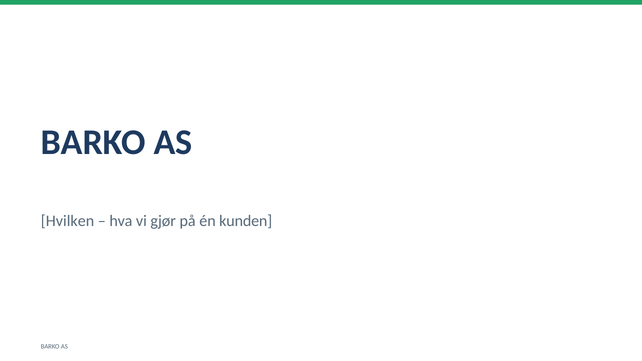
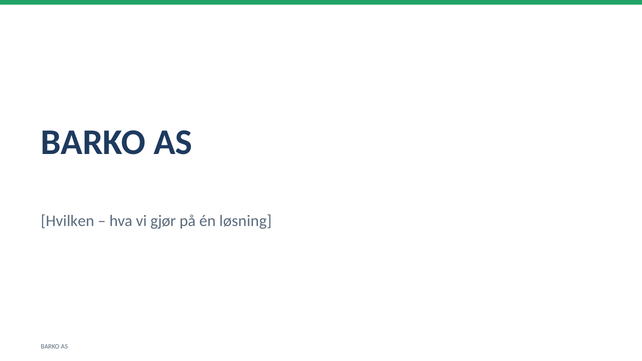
kunden: kunden -> løsning
